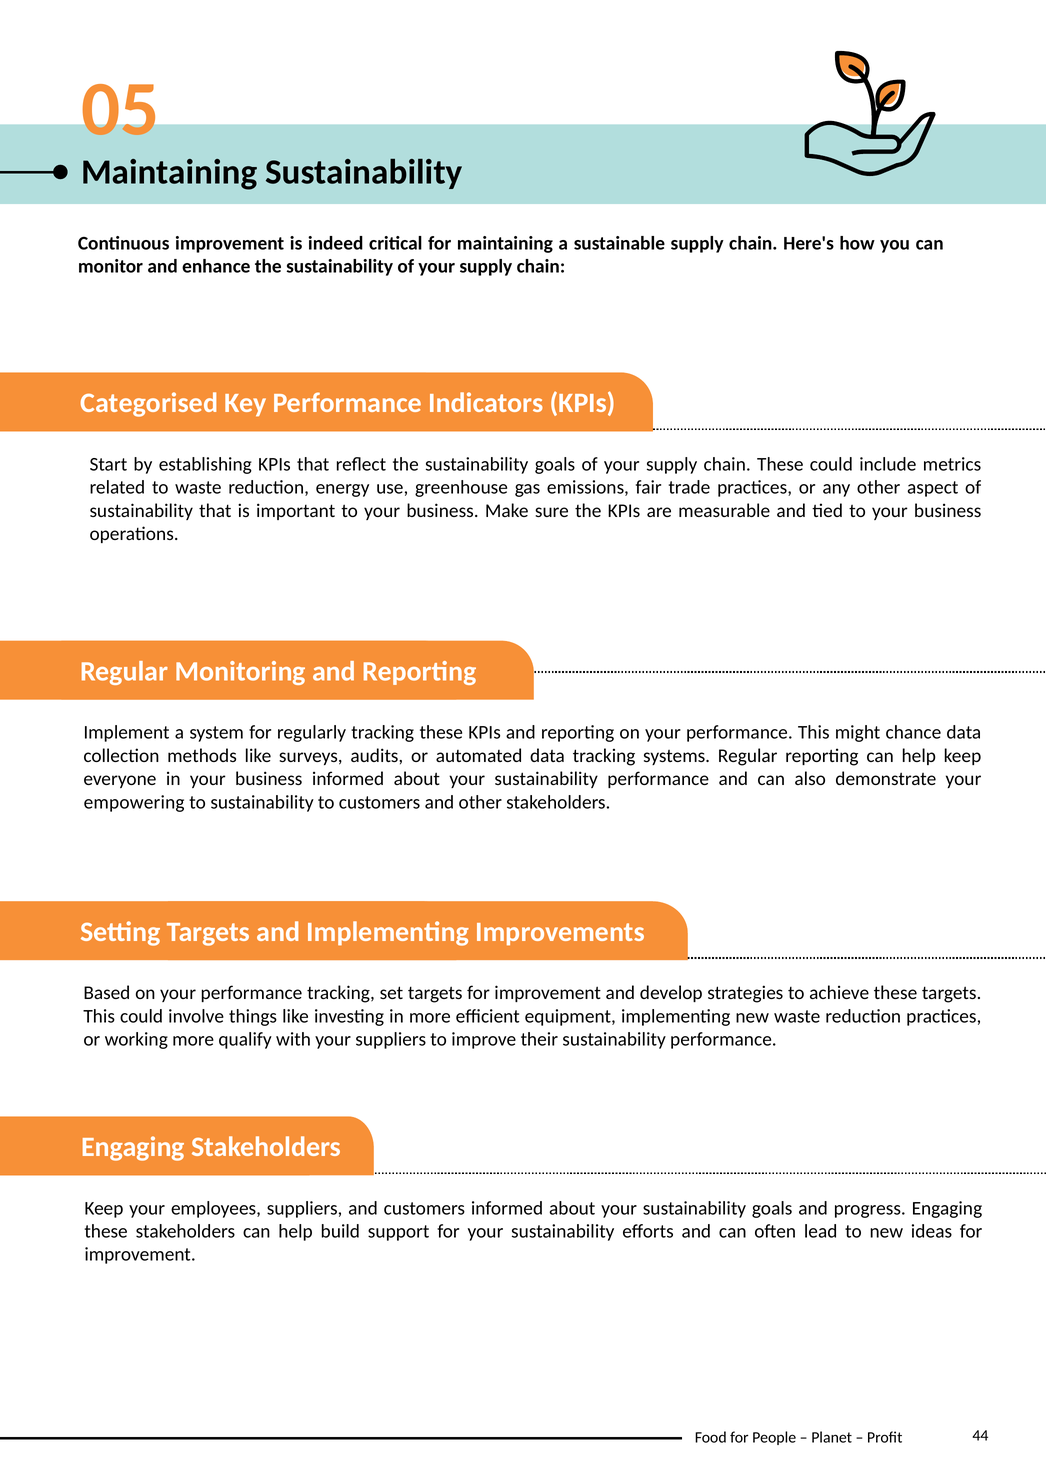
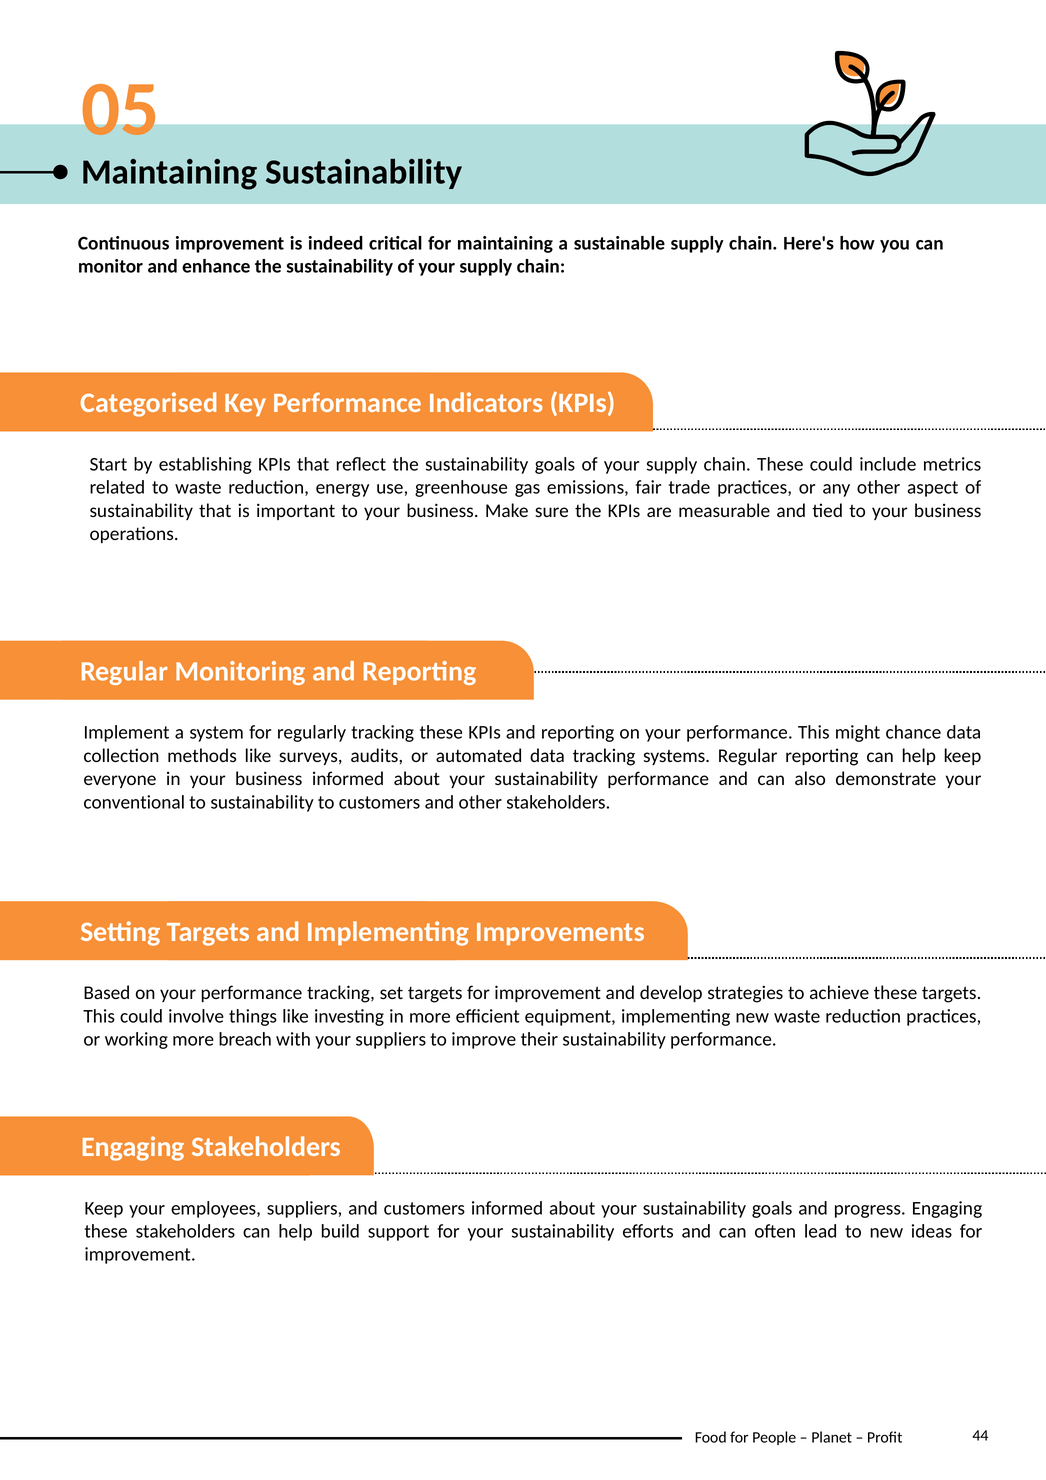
empowering: empowering -> conventional
qualify: qualify -> breach
